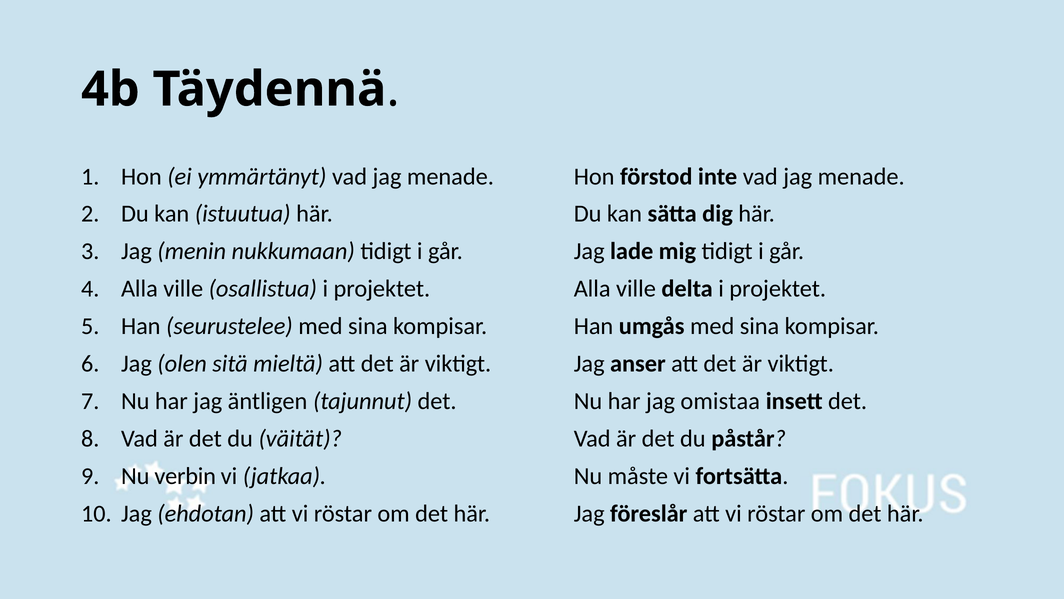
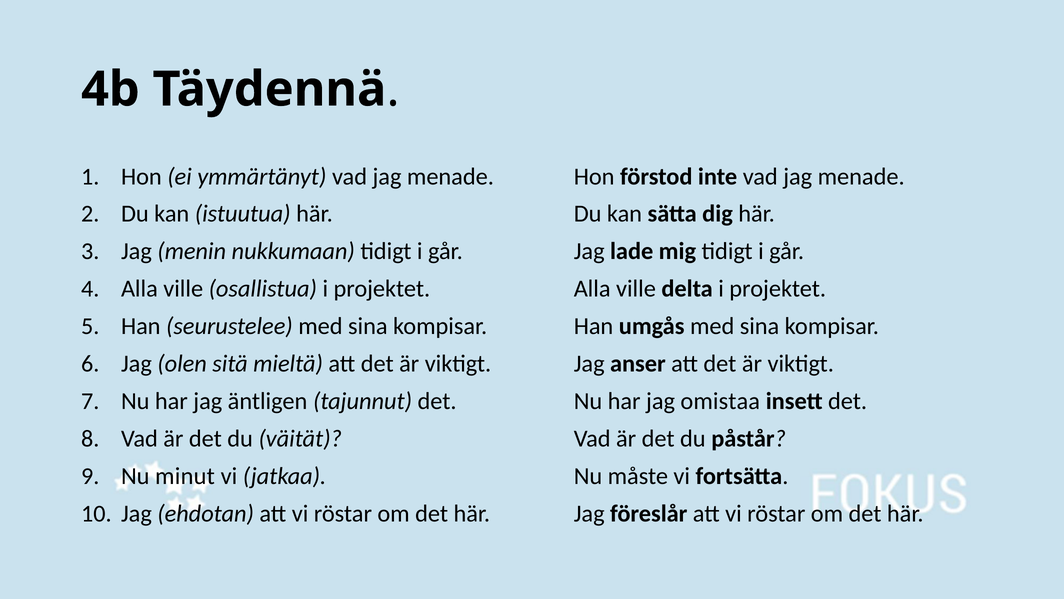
verbin: verbin -> minut
